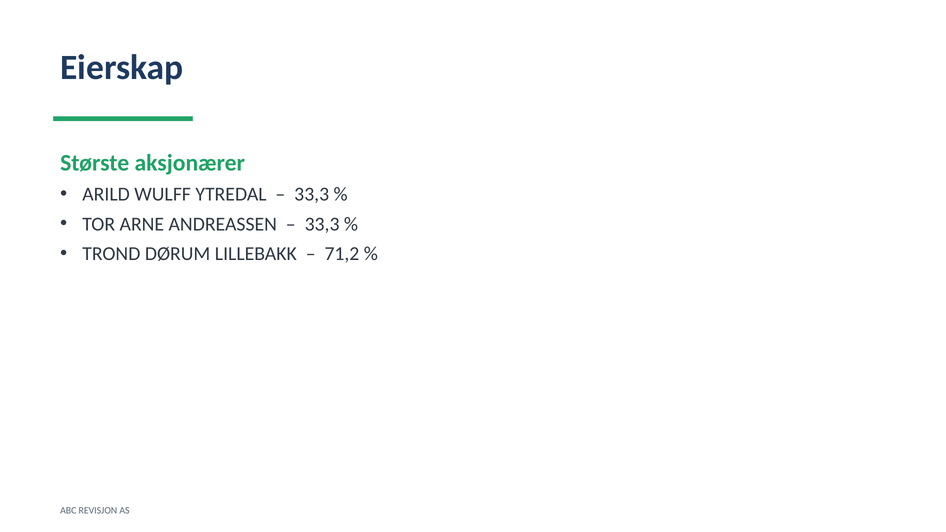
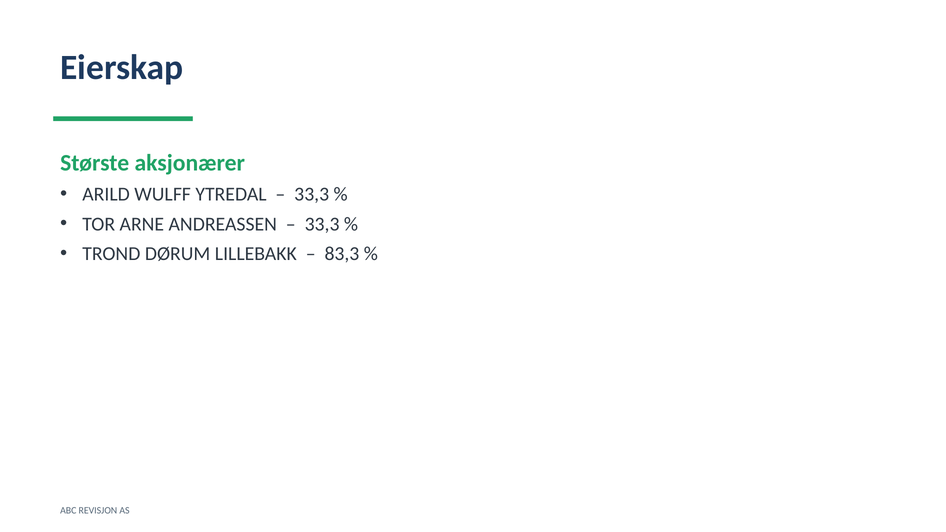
71,2: 71,2 -> 83,3
